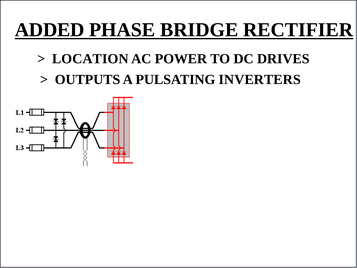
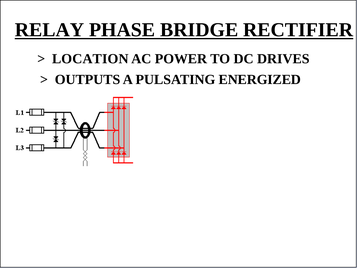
ADDED: ADDED -> RELAY
INVERTERS: INVERTERS -> ENERGIZED
